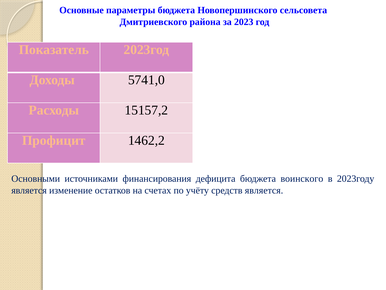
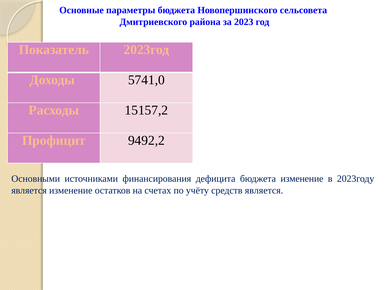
1462,2: 1462,2 -> 9492,2
бюджета воинского: воинского -> изменение
